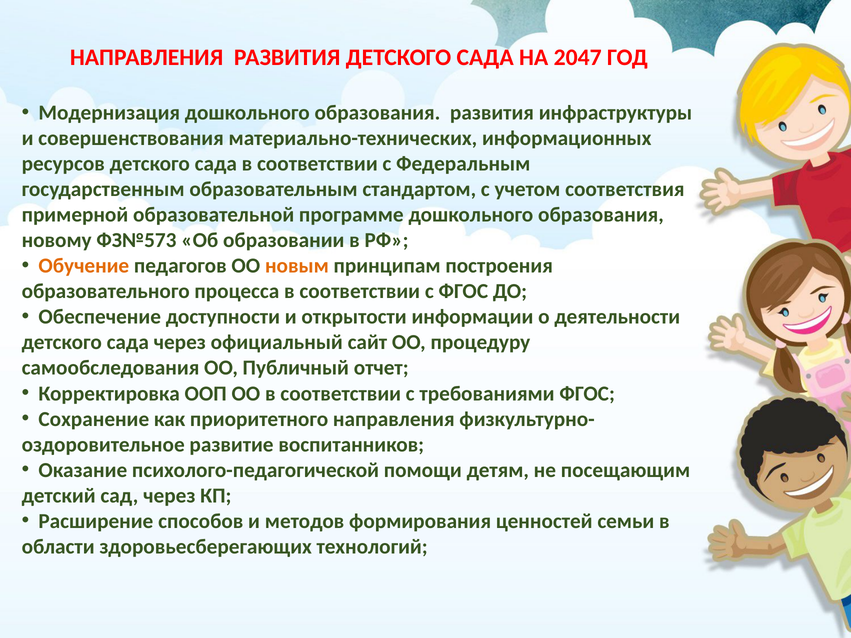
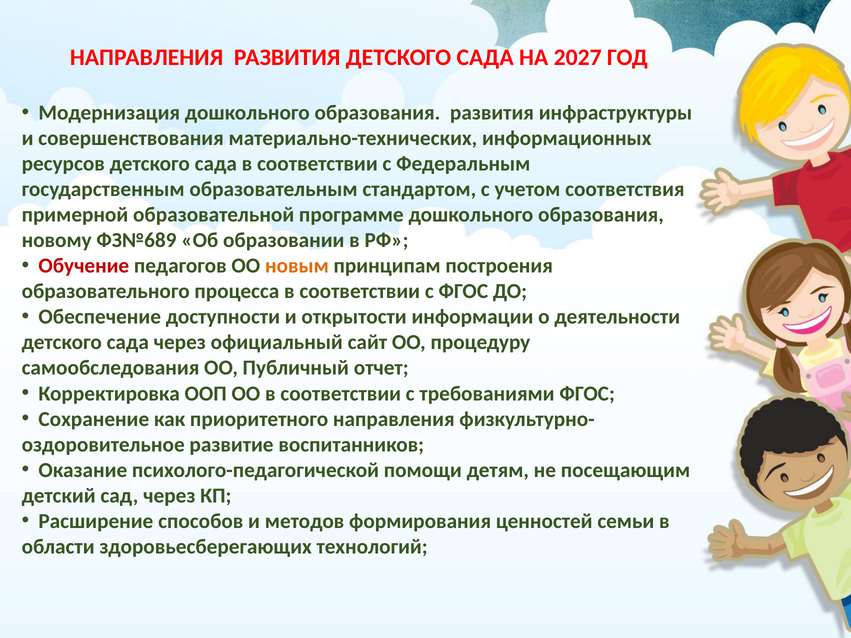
2047: 2047 -> 2027
ФЗ№573: ФЗ№573 -> ФЗ№689
Обучение colour: orange -> red
